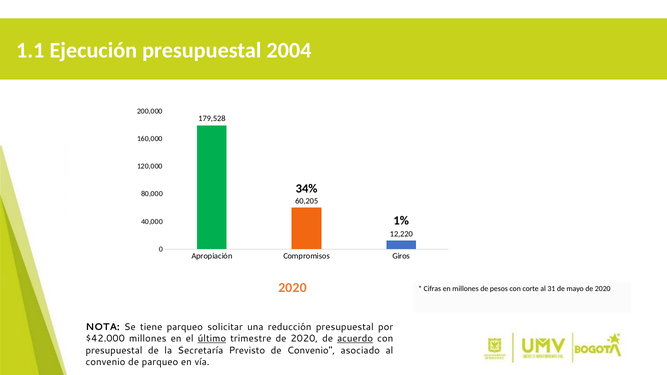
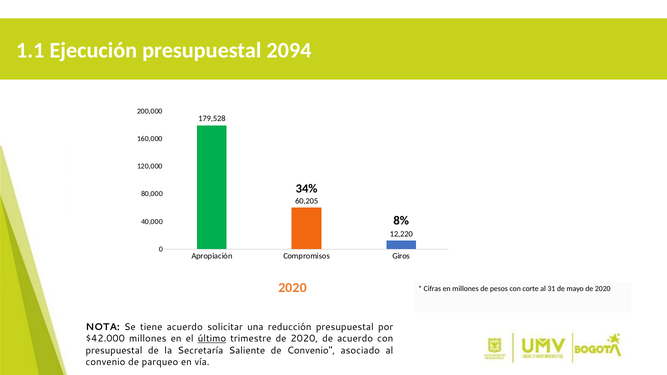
2004: 2004 -> 2094
1%: 1% -> 8%
tiene parqueo: parqueo -> acuerdo
acuerdo at (355, 339) underline: present -> none
Previsto: Previsto -> Saliente
